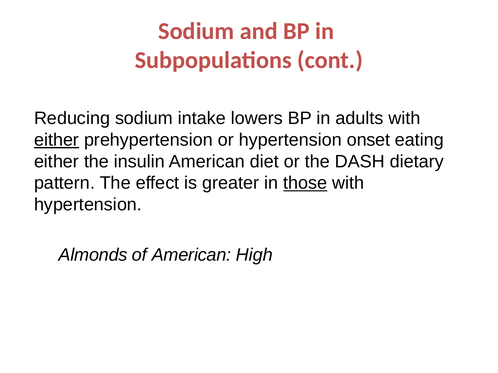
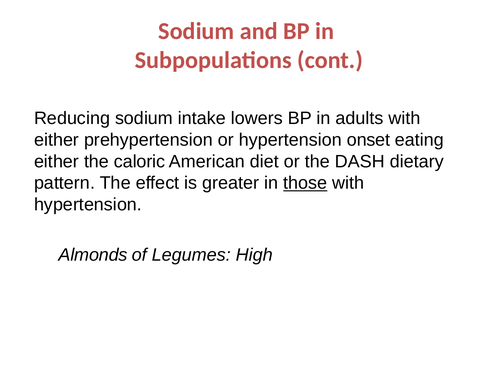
either at (57, 140) underline: present -> none
insulin: insulin -> caloric
of American: American -> Legumes
